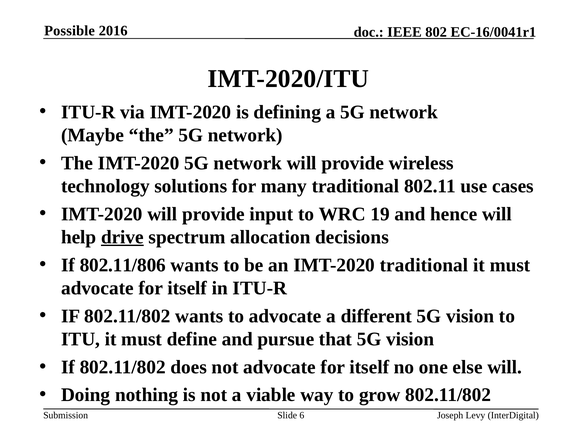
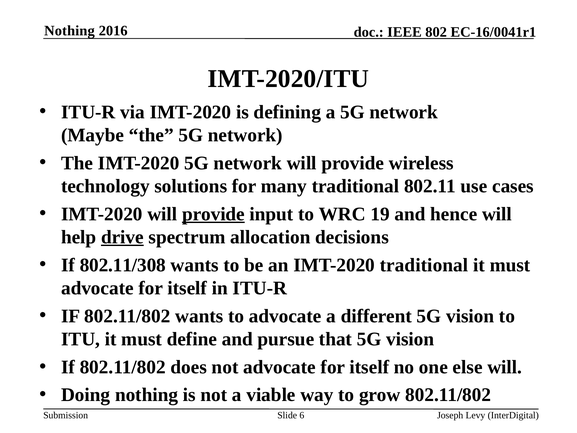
Possible at (70, 31): Possible -> Nothing
provide at (213, 214) underline: none -> present
802.11/806: 802.11/806 -> 802.11/308
